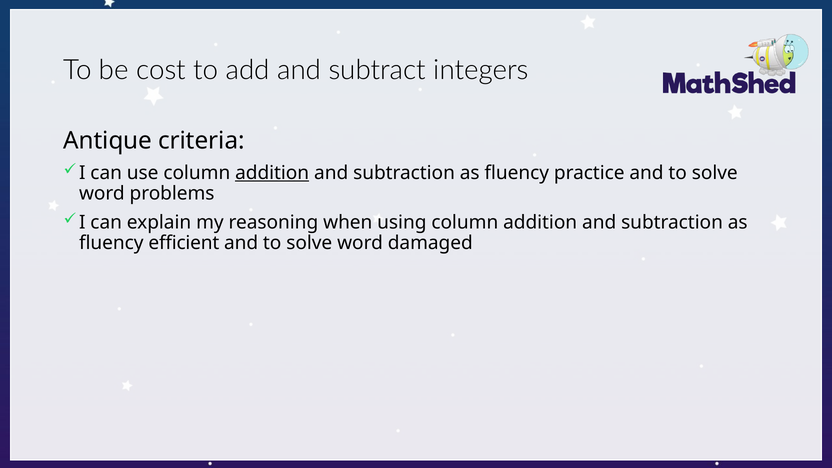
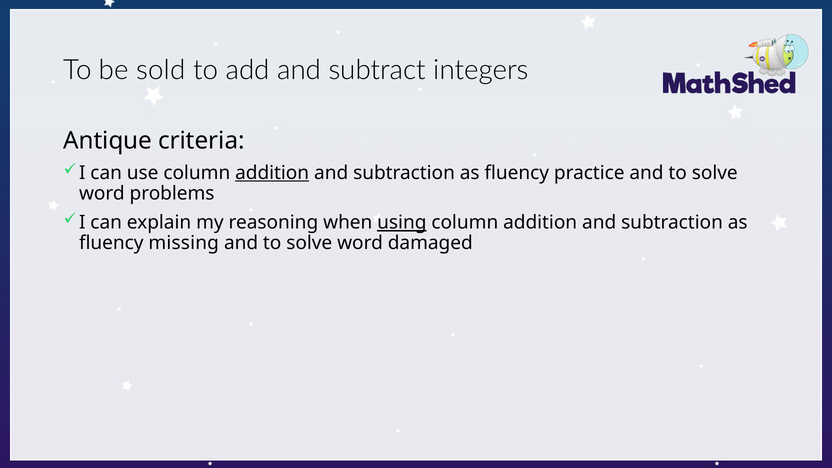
cost: cost -> sold
using underline: none -> present
efficient: efficient -> missing
